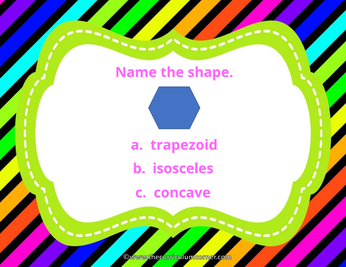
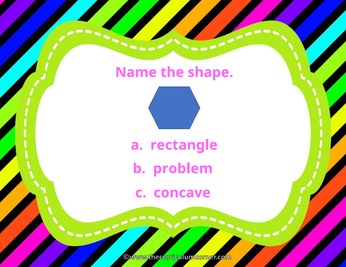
trapezoid: trapezoid -> rectangle
isosceles: isosceles -> problem
